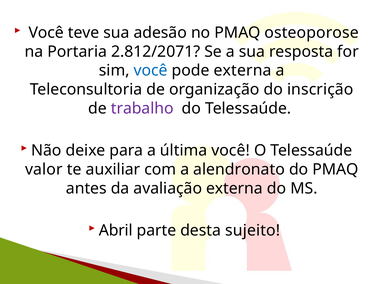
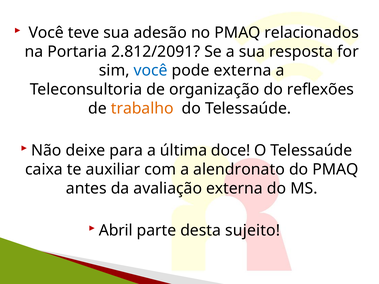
osteoporose: osteoporose -> relacionados
2.812/2071: 2.812/2071 -> 2.812/2091
inscrição: inscrição -> reflexões
trabalho colour: purple -> orange
última você: você -> doce
valor: valor -> caixa
